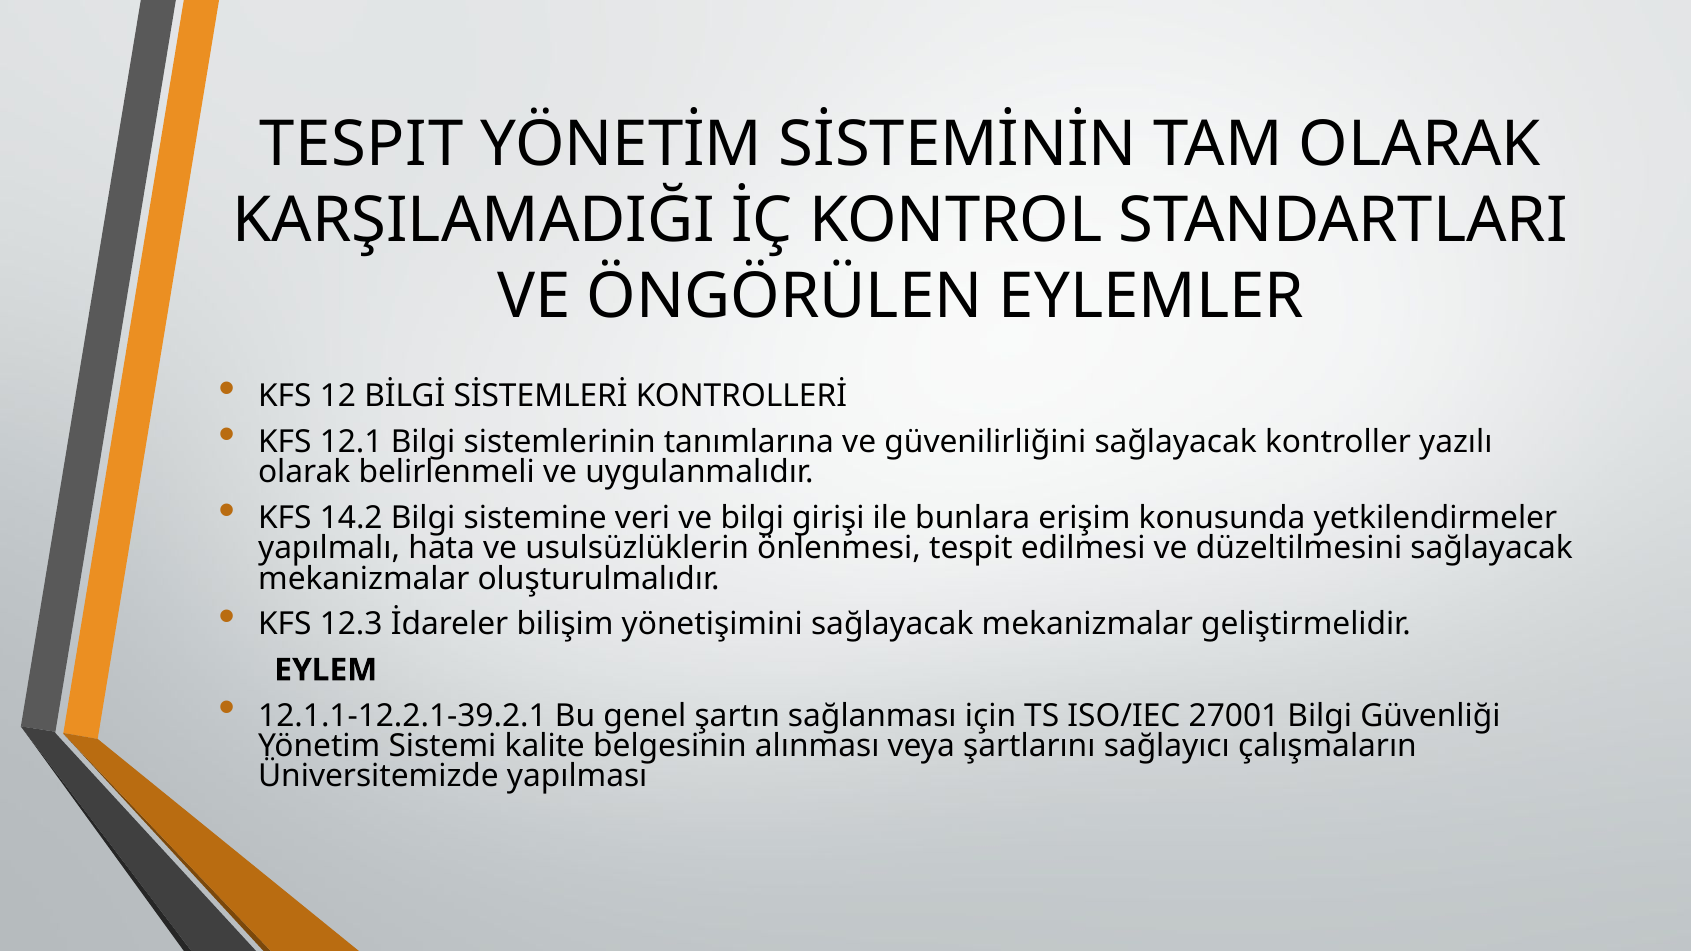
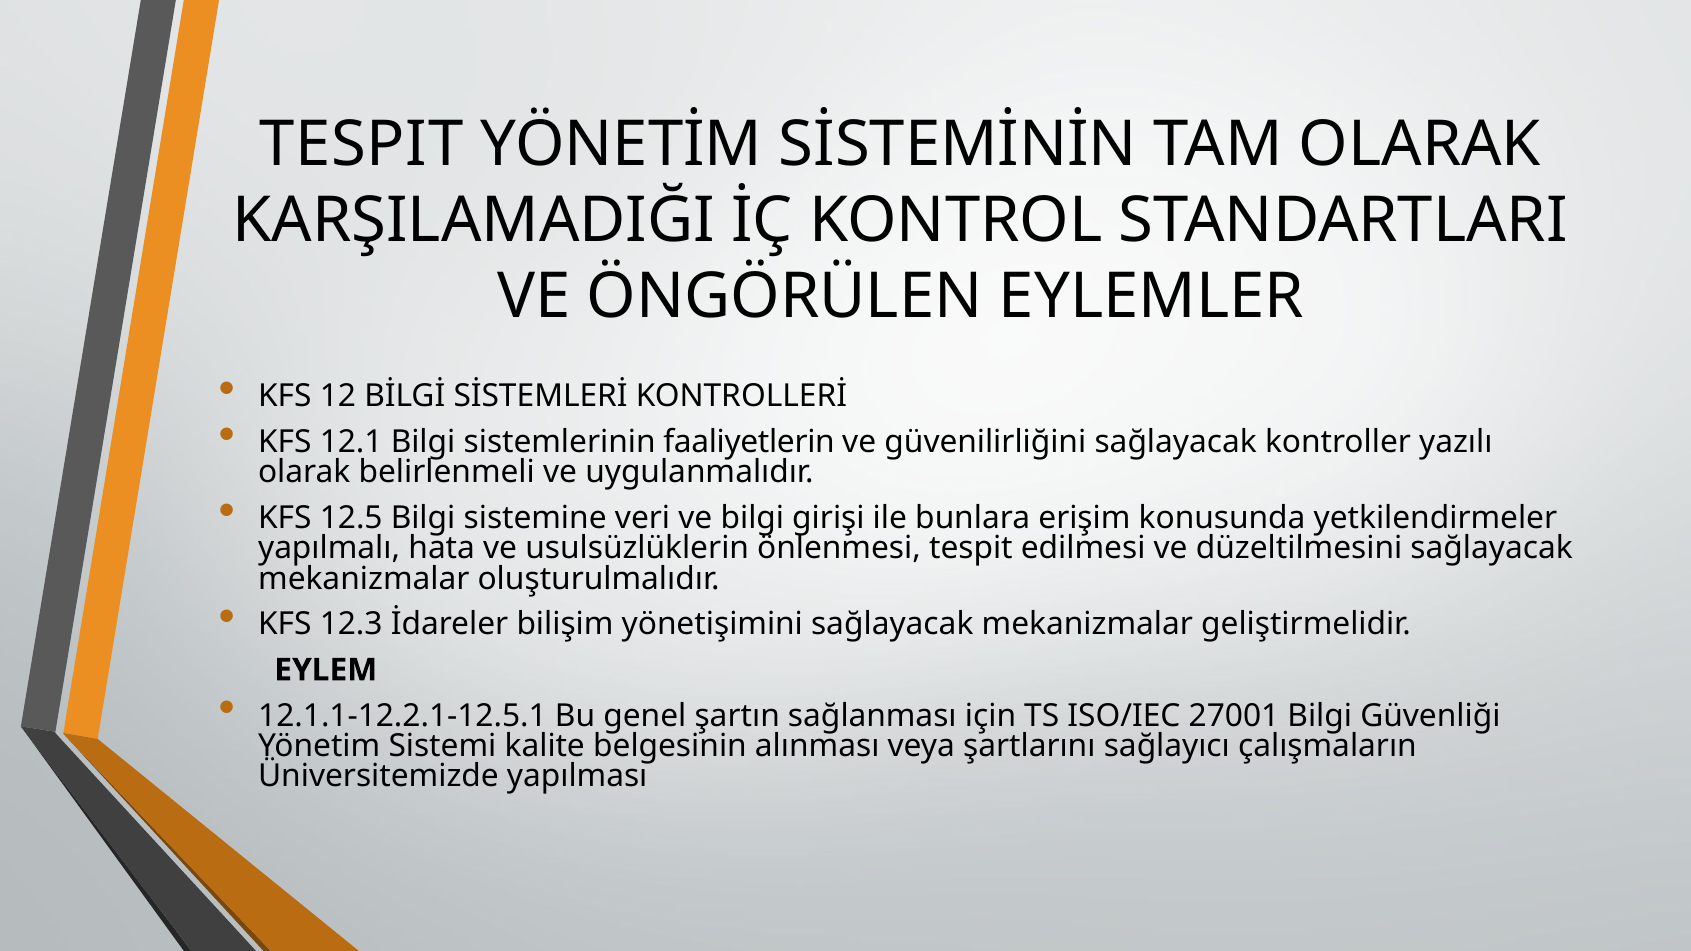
tanımlarına: tanımlarına -> faaliyetlerin
14.2: 14.2 -> 12.5
12.1.1-12.2.1-39.2.1: 12.1.1-12.2.1-39.2.1 -> 12.1.1-12.2.1-12.5.1
